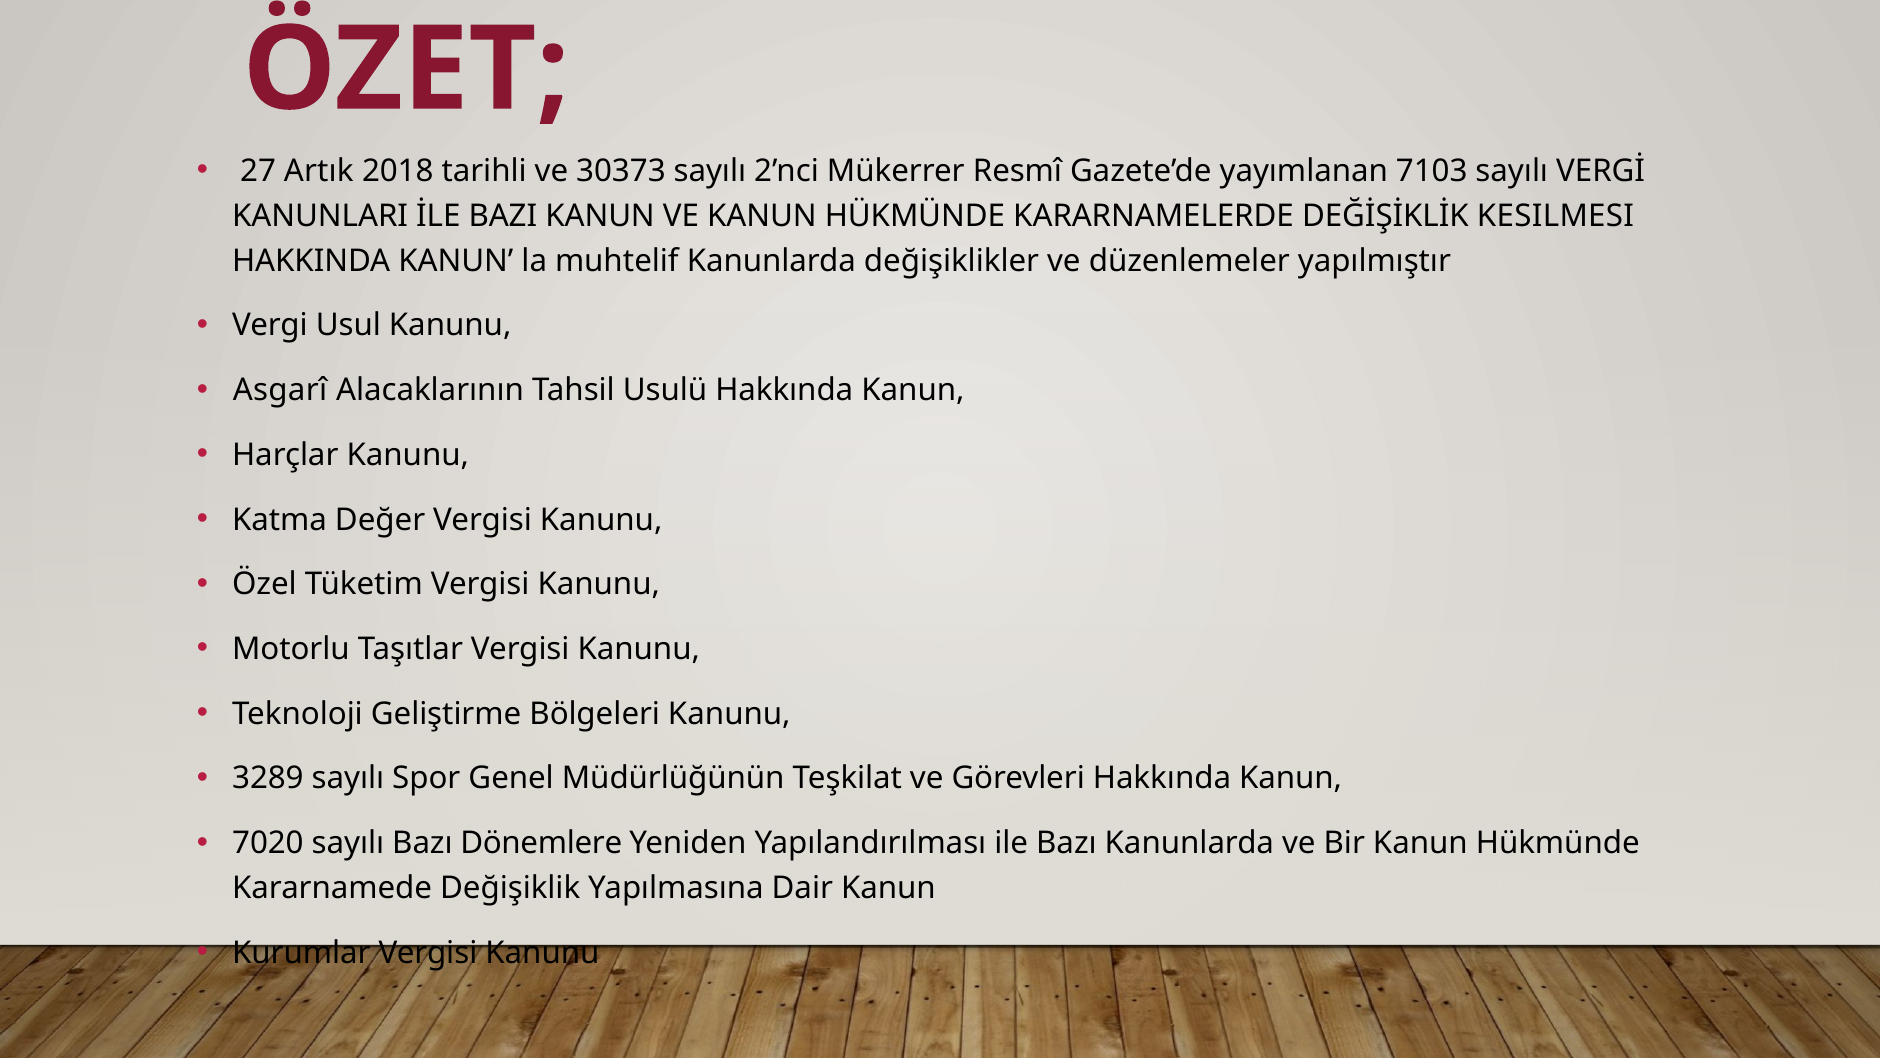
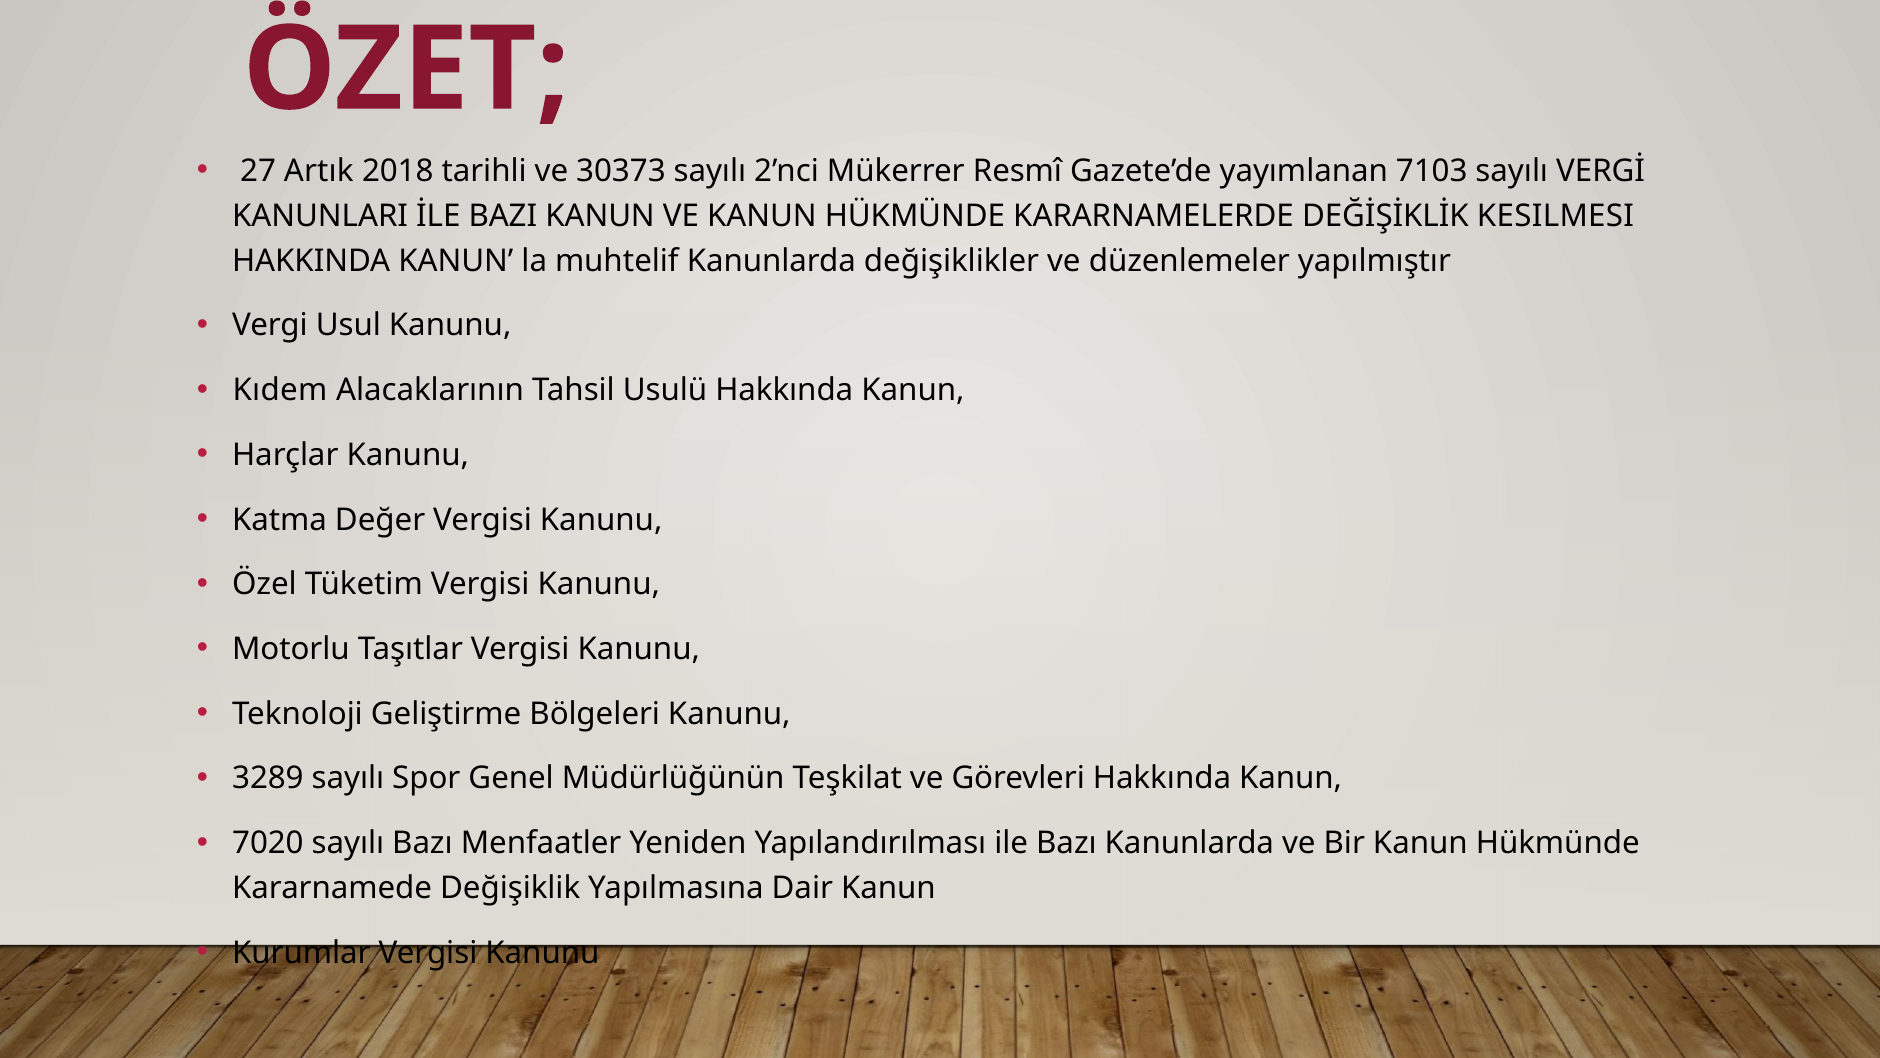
Asgarî: Asgarî -> Kıdem
Dönemlere: Dönemlere -> Menfaatler
